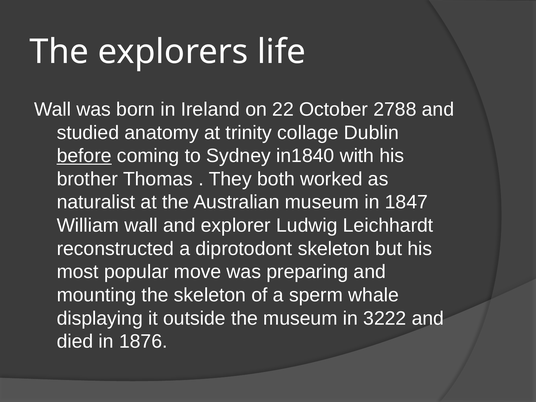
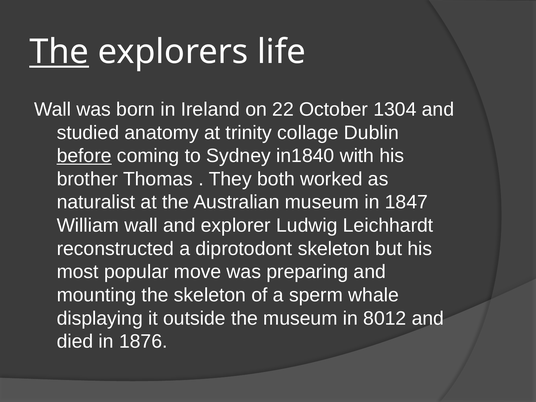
The at (59, 52) underline: none -> present
2788: 2788 -> 1304
3222: 3222 -> 8012
